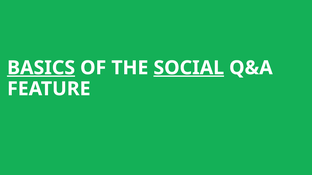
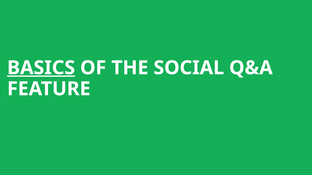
SOCIAL underline: present -> none
